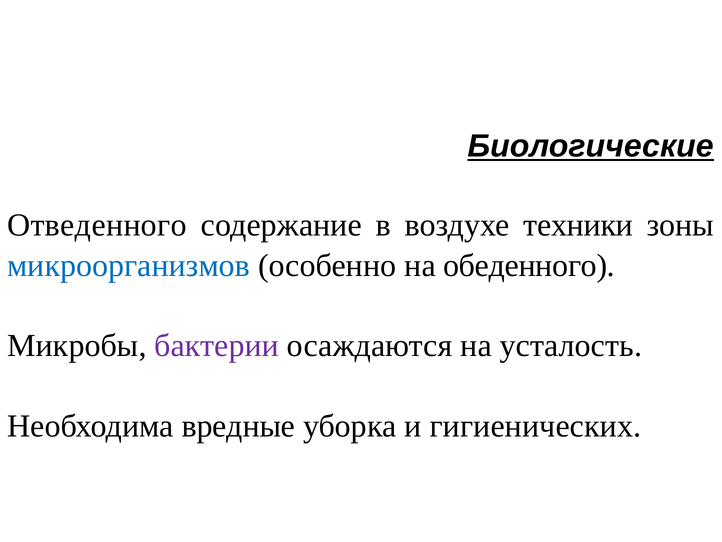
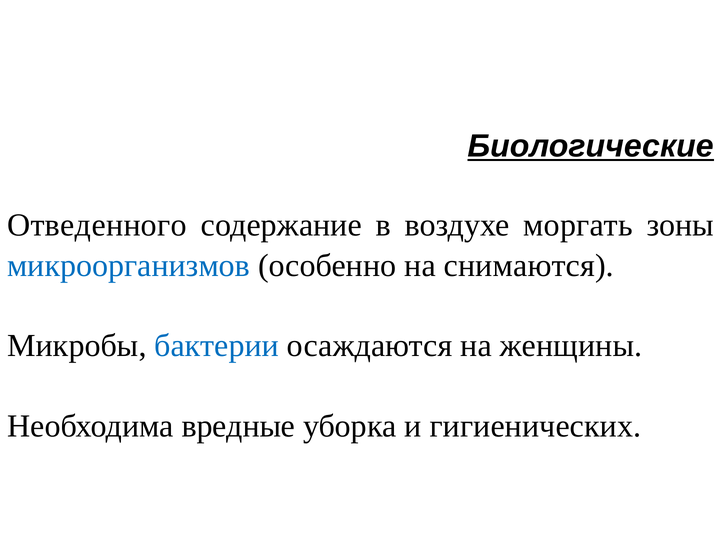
техники: техники -> моргать
обеденного: обеденного -> снимаются
бактерии colour: purple -> blue
усталость: усталость -> женщины
